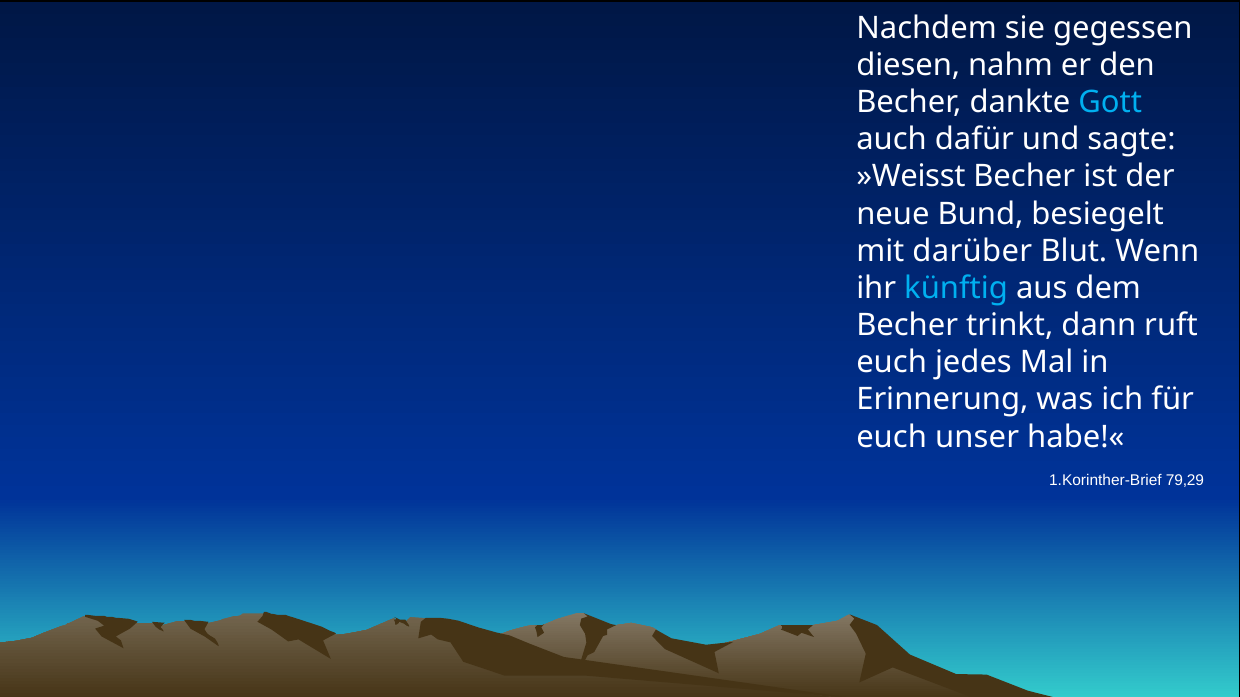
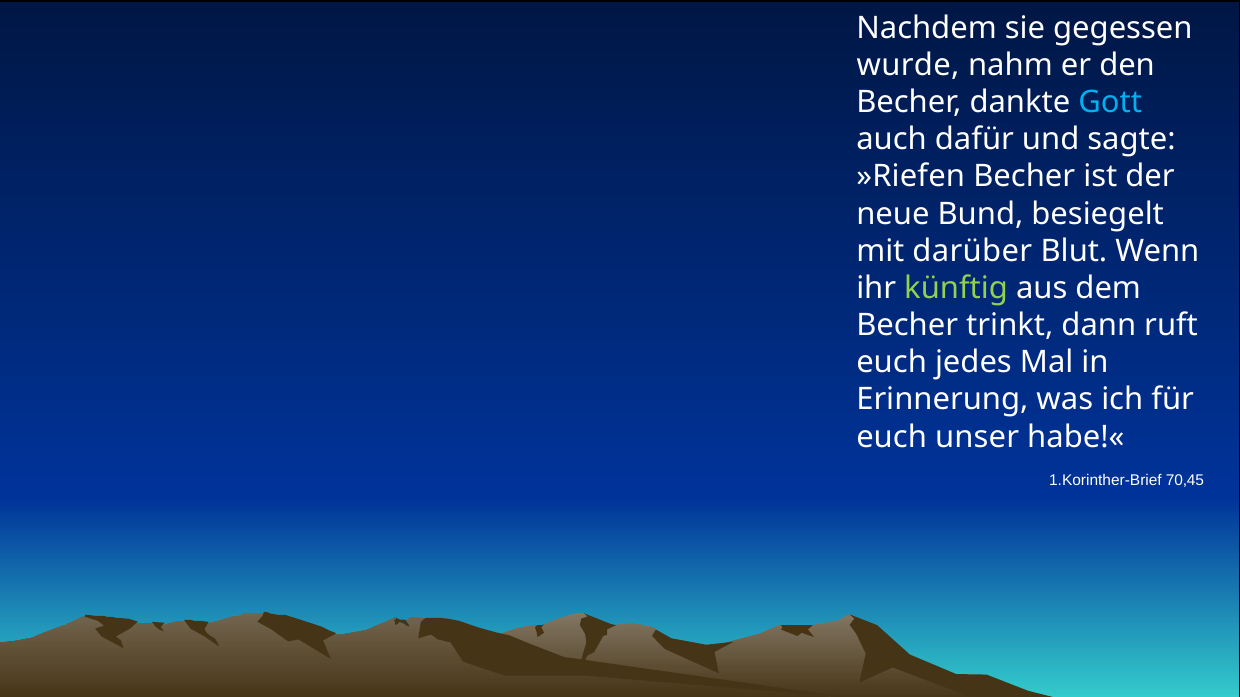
diesen: diesen -> wurde
»Weisst: »Weisst -> »Riefen
künftig colour: light blue -> light green
79,29: 79,29 -> 70,45
